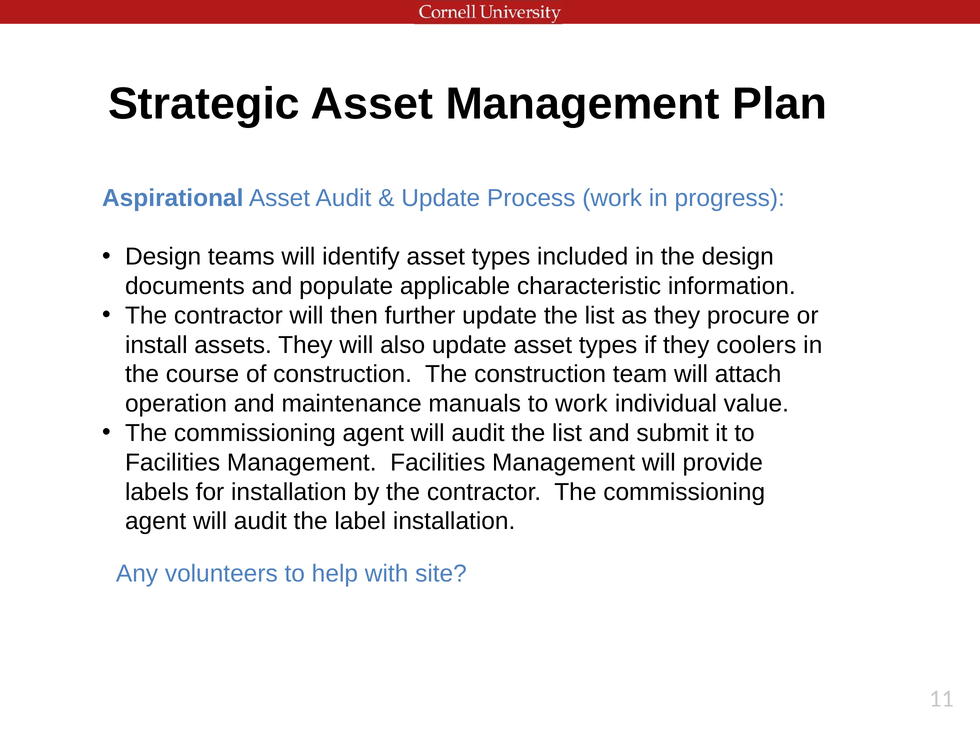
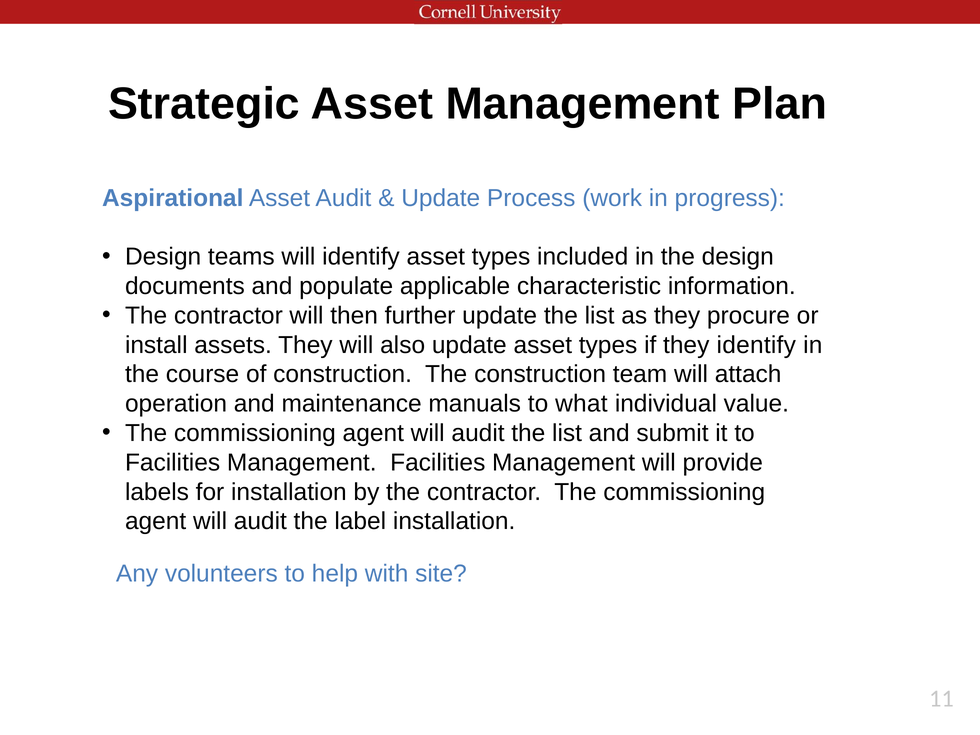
they coolers: coolers -> identify
to work: work -> what
